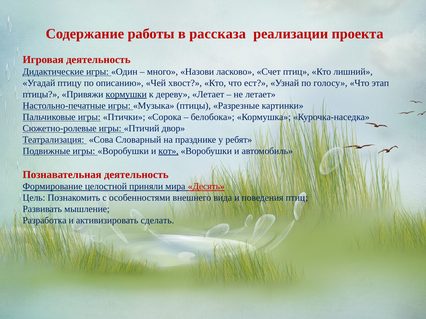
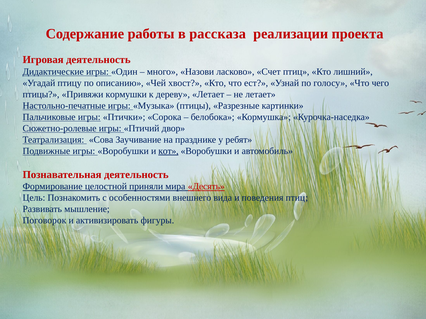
этап: этап -> чего
кормушки underline: present -> none
Словарный: Словарный -> Заучивание
Разработка: Разработка -> Поговорок
сделать: сделать -> фигуры
